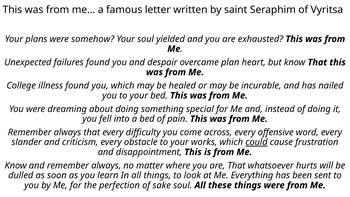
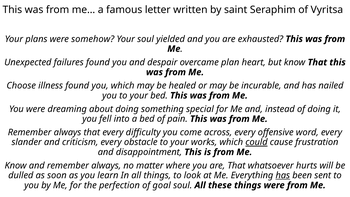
College: College -> Choose
has at (283, 175) underline: none -> present
sake: sake -> goal
